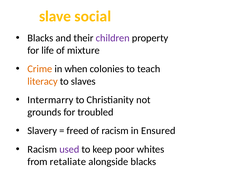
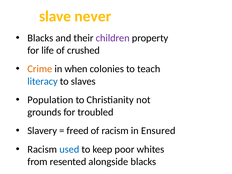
social: social -> never
mixture: mixture -> crushed
literacy colour: orange -> blue
Intermarry: Intermarry -> Population
used colour: purple -> blue
retaliate: retaliate -> resented
